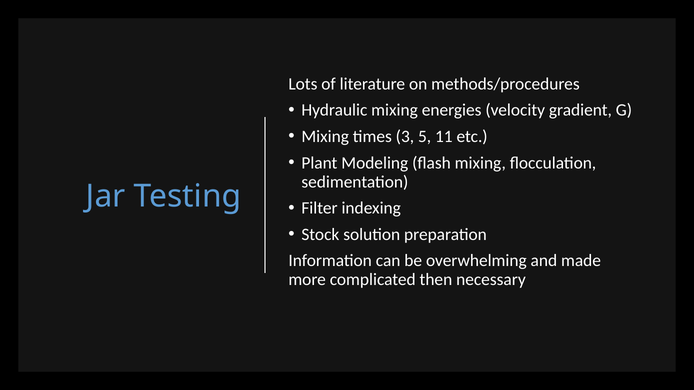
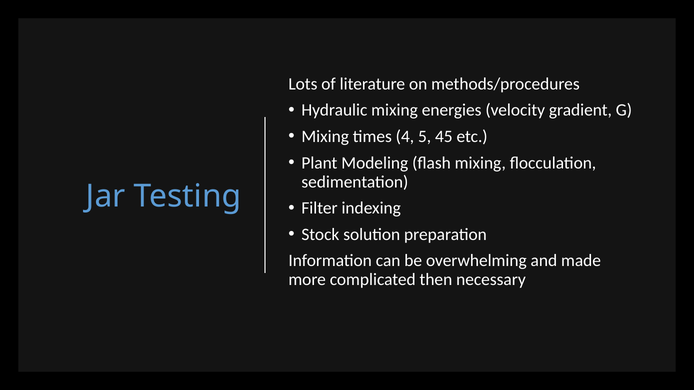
3: 3 -> 4
11: 11 -> 45
